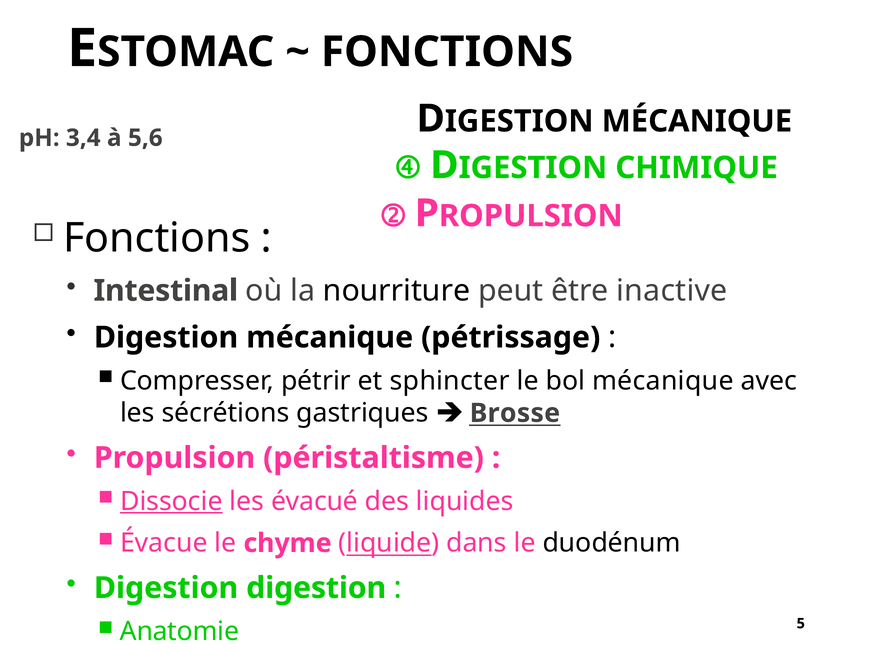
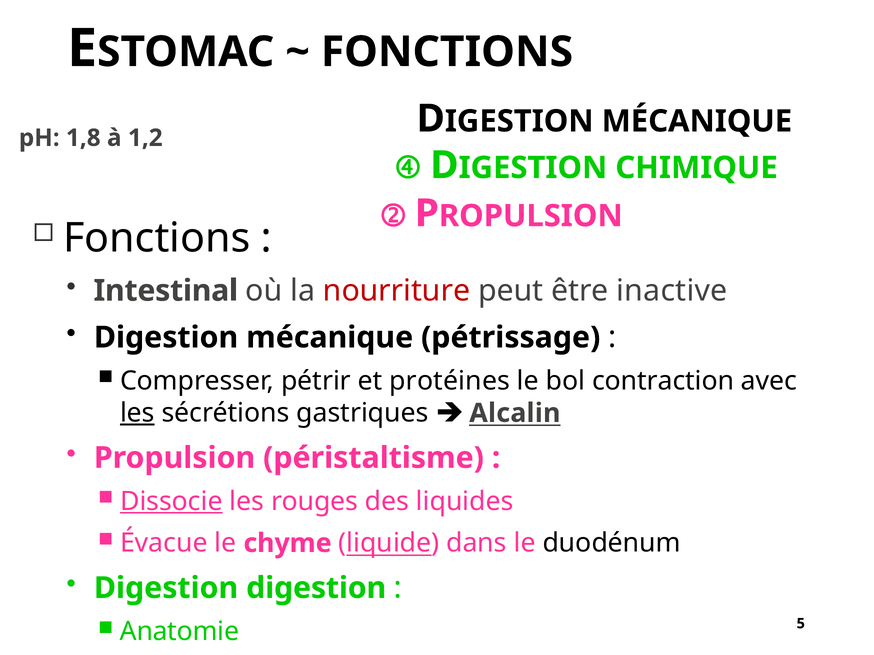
3,4: 3,4 -> 1,8
5,6: 5,6 -> 1,2
nourriture colour: black -> red
sphincter: sphincter -> protéines
bol mécanique: mécanique -> contraction
les at (137, 413) underline: none -> present
Brosse: Brosse -> Alcalin
évacué: évacué -> rouges
